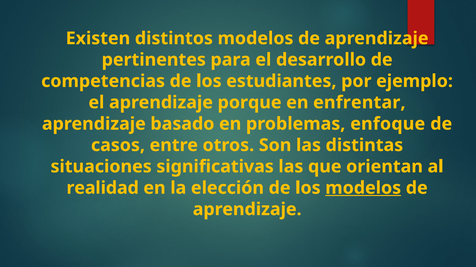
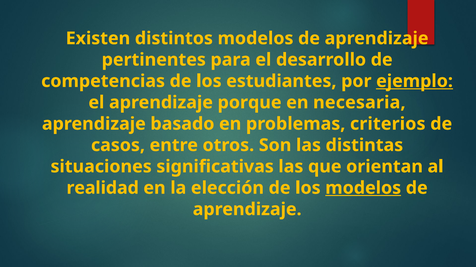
ejemplo underline: none -> present
enfrentar: enfrentar -> necesaria
enfoque: enfoque -> criterios
